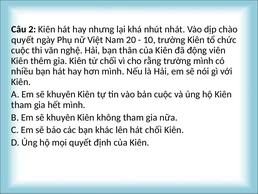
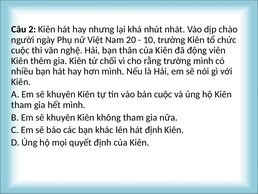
quyết at (23, 40): quyết -> người
hát chối: chối -> định
